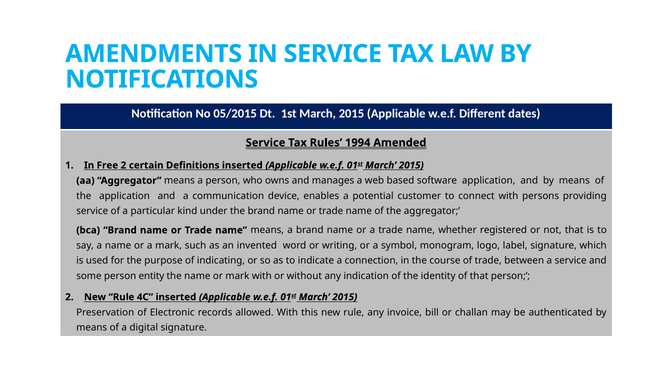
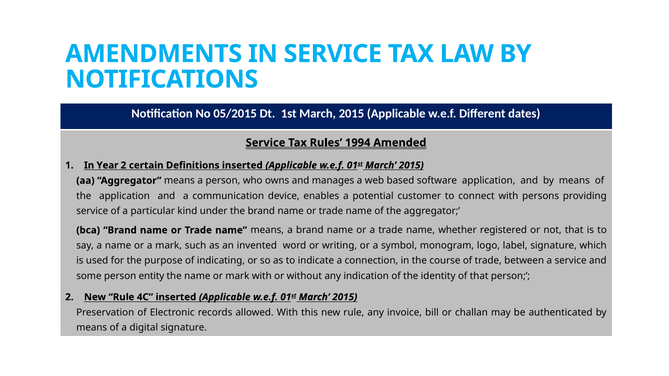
Free: Free -> Year
